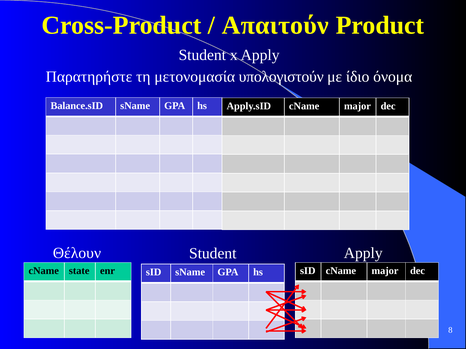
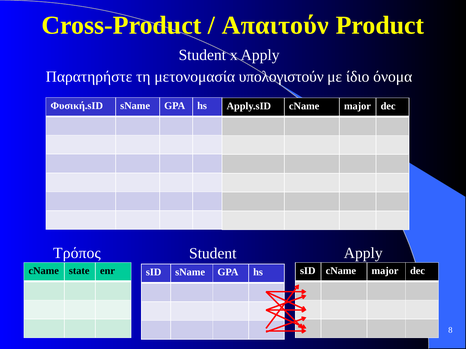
Balance.sID: Balance.sID -> Φυσική.sID
Θέλουν: Θέλουν -> Τρόπος
